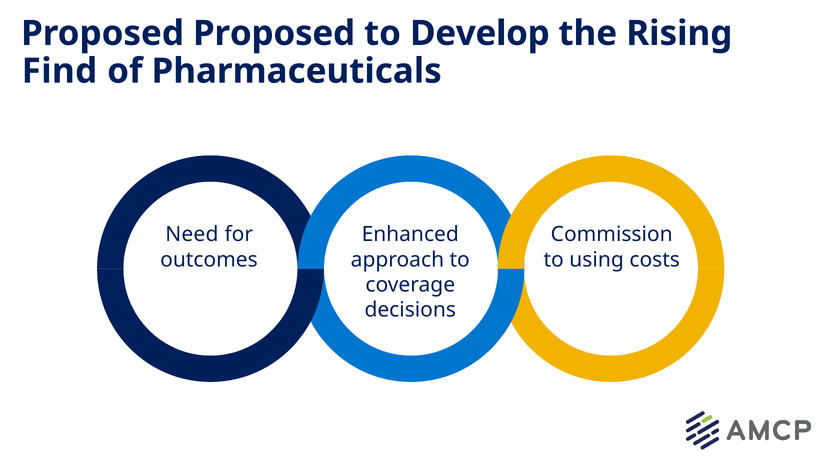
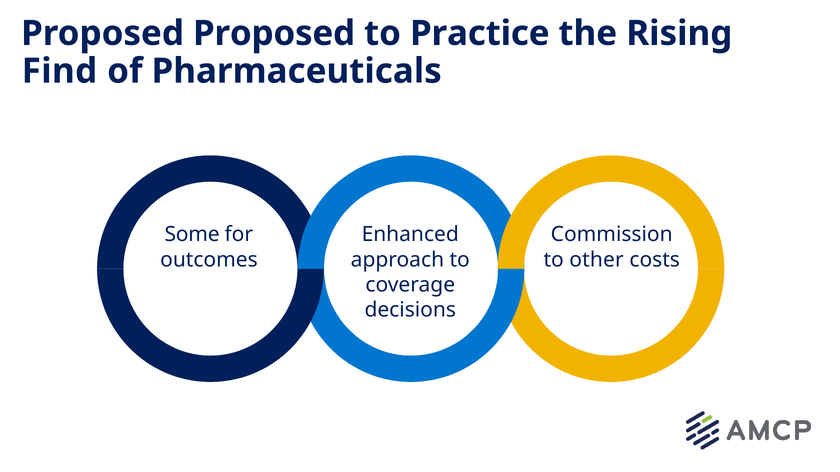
Develop: Develop -> Practice
Need: Need -> Some
using: using -> other
